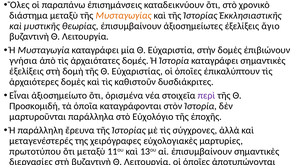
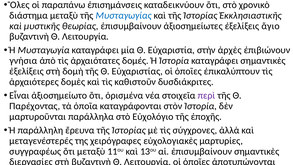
Μυσταγωγίας colour: orange -> blue
στὴν δομὲς: δομὲς -> ἀρχὲς
Προσκομιδή: Προσκομιδή -> Παρέχοντας
πρωτοτύπου: πρωτοτύπου -> συγγραφέως
